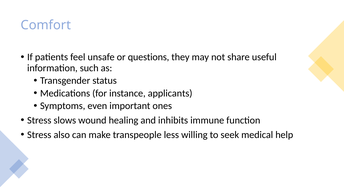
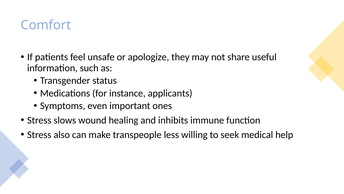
questions: questions -> apologize
